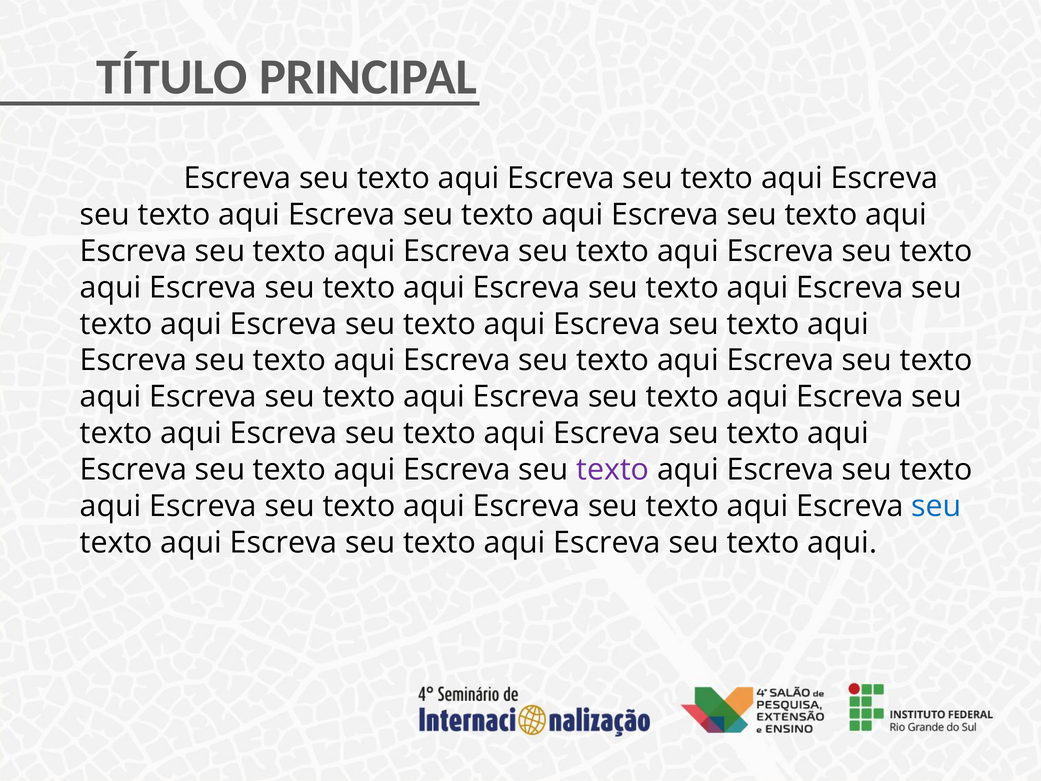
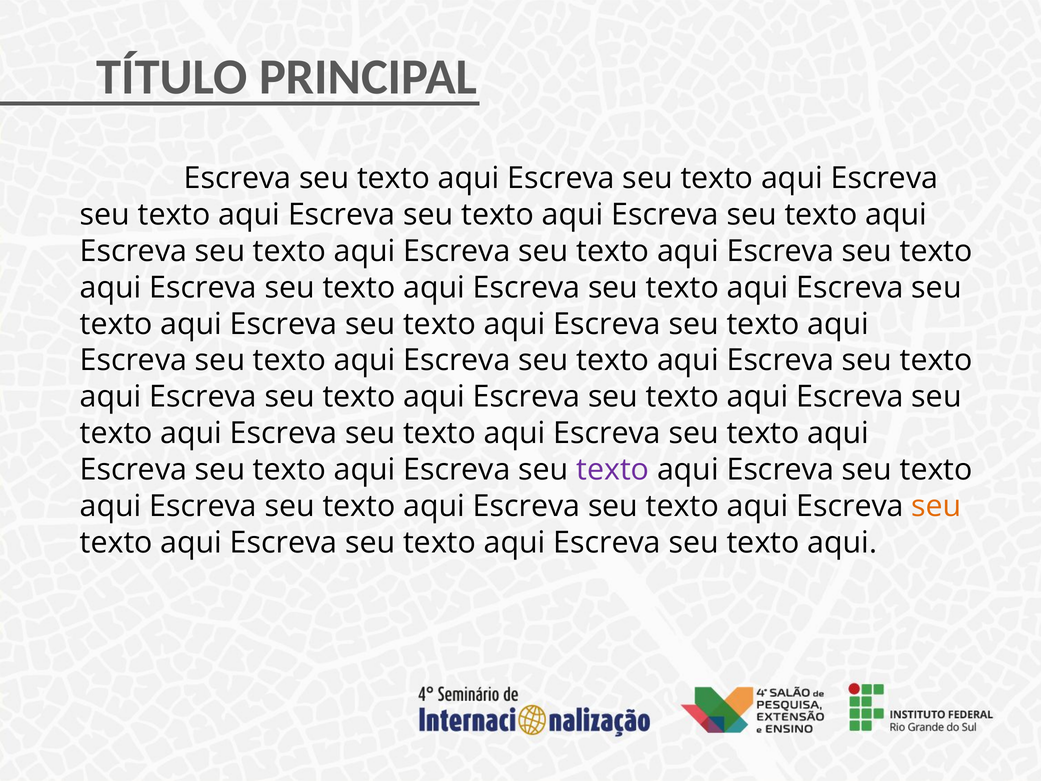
seu at (937, 506) colour: blue -> orange
